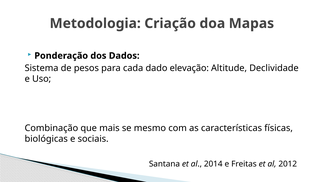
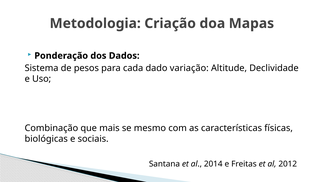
elevação: elevação -> variação
